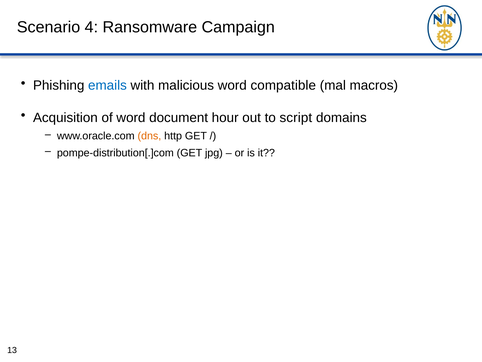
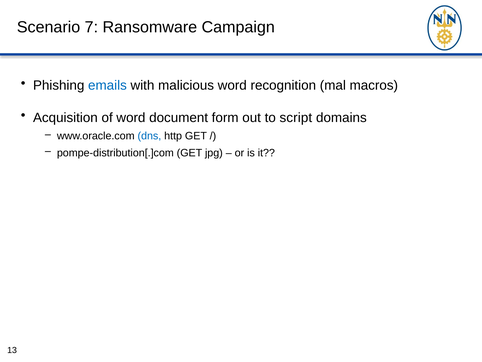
4: 4 -> 7
compatible: compatible -> recognition
hour: hour -> form
dns colour: orange -> blue
